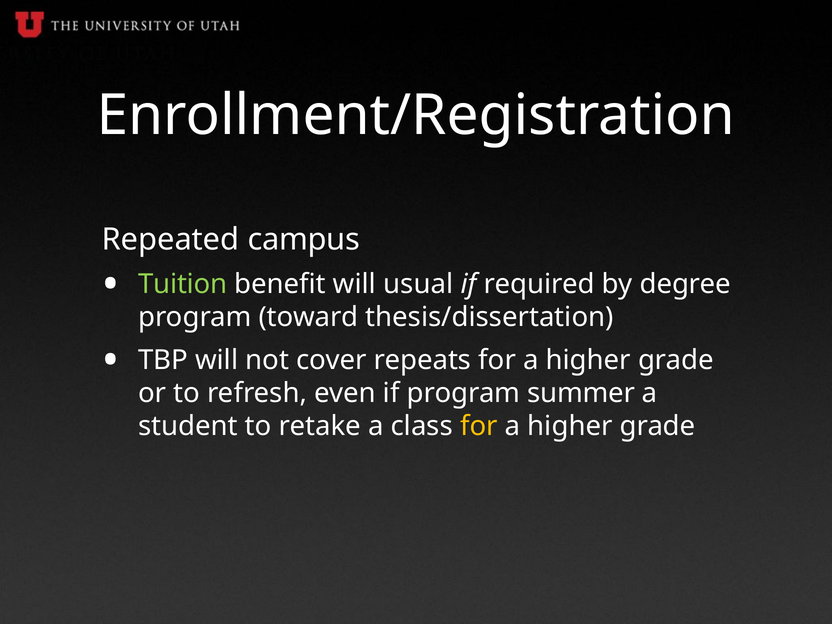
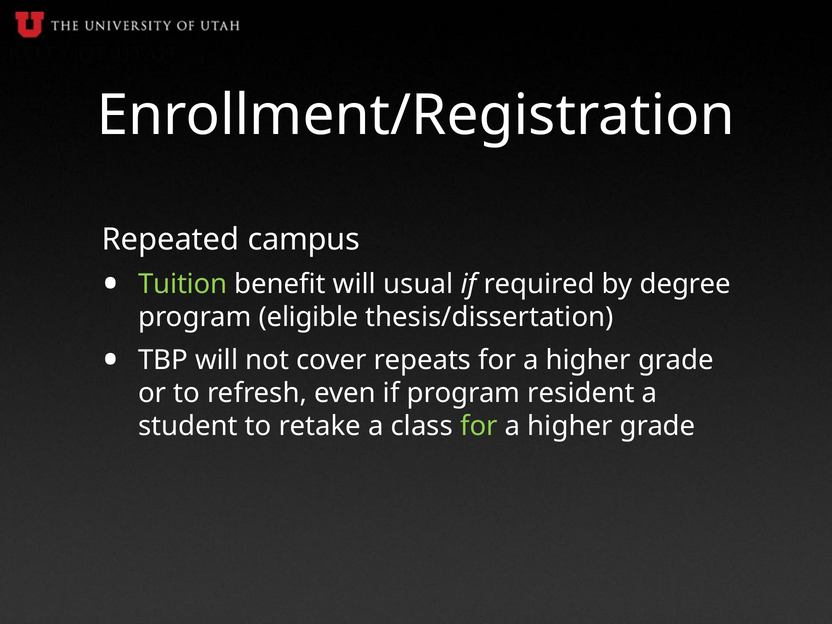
toward: toward -> eligible
summer: summer -> resident
for at (479, 426) colour: yellow -> light green
